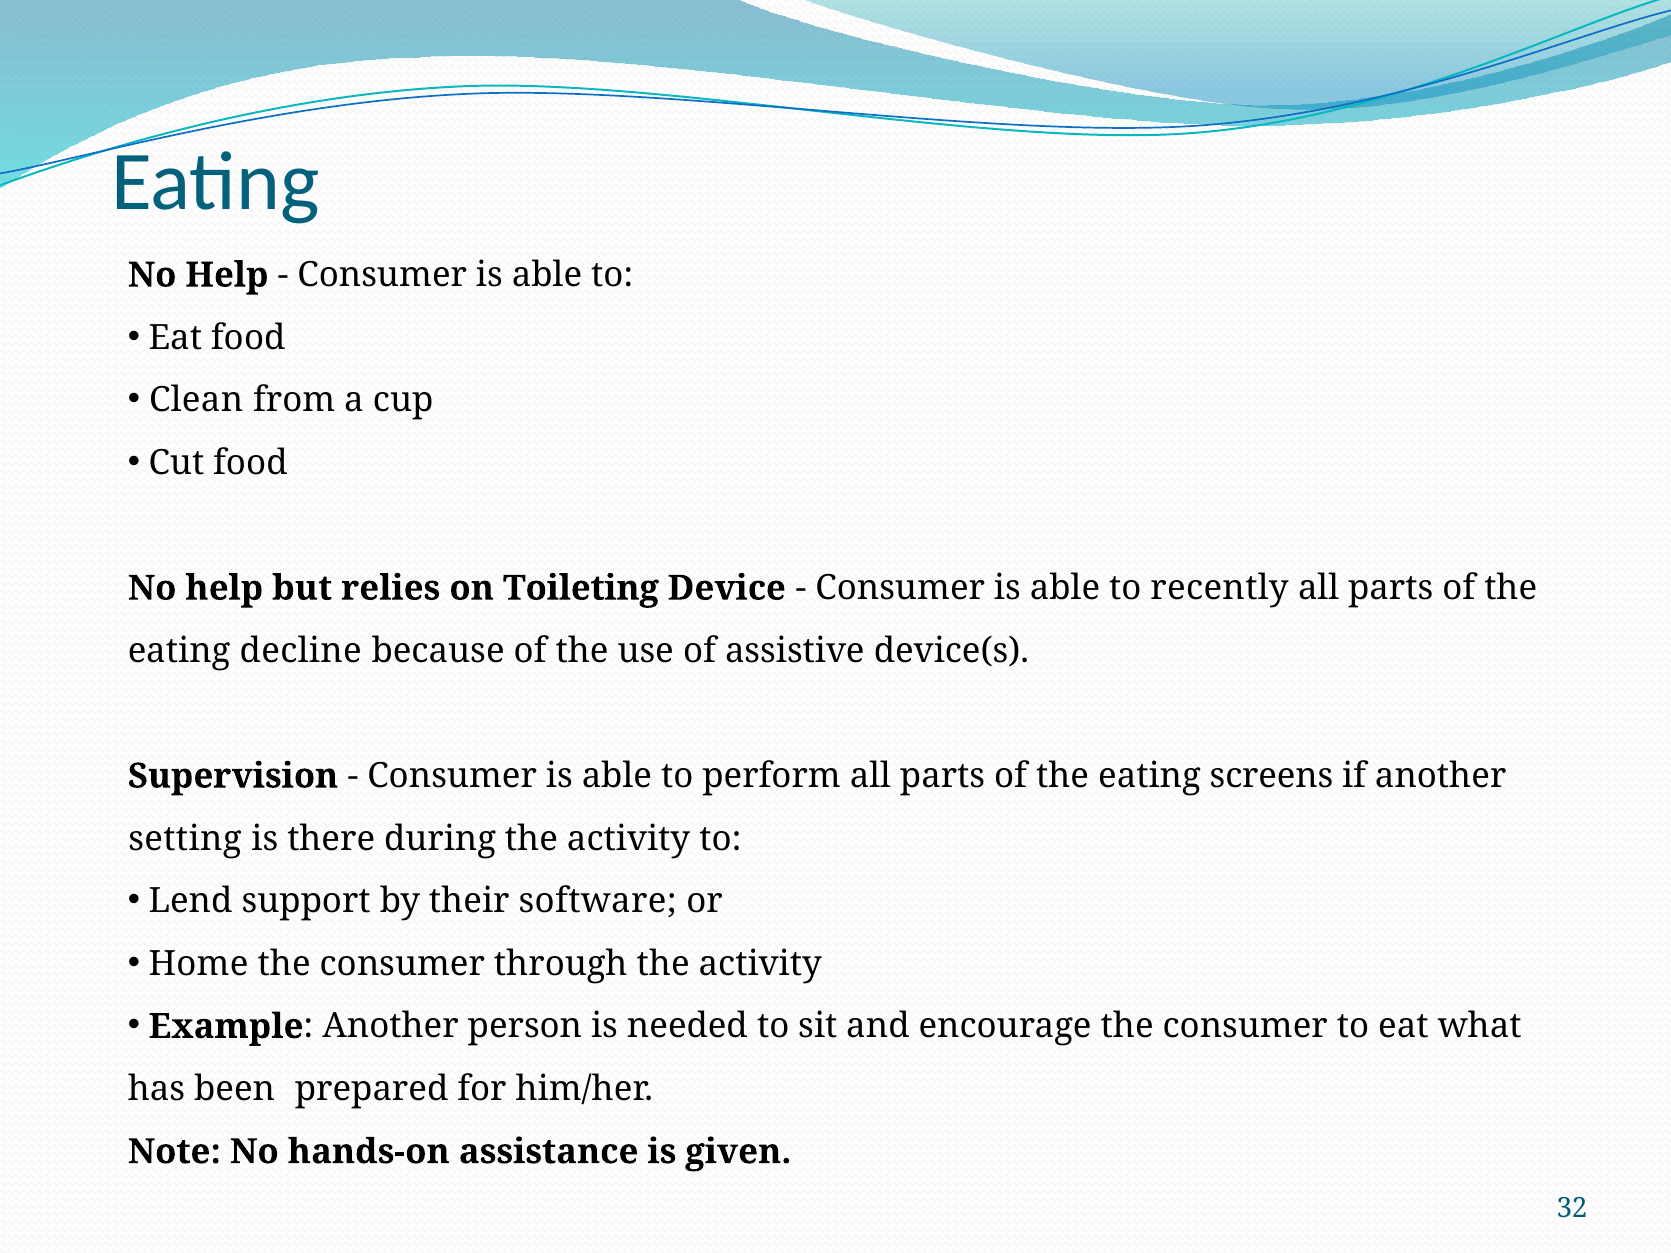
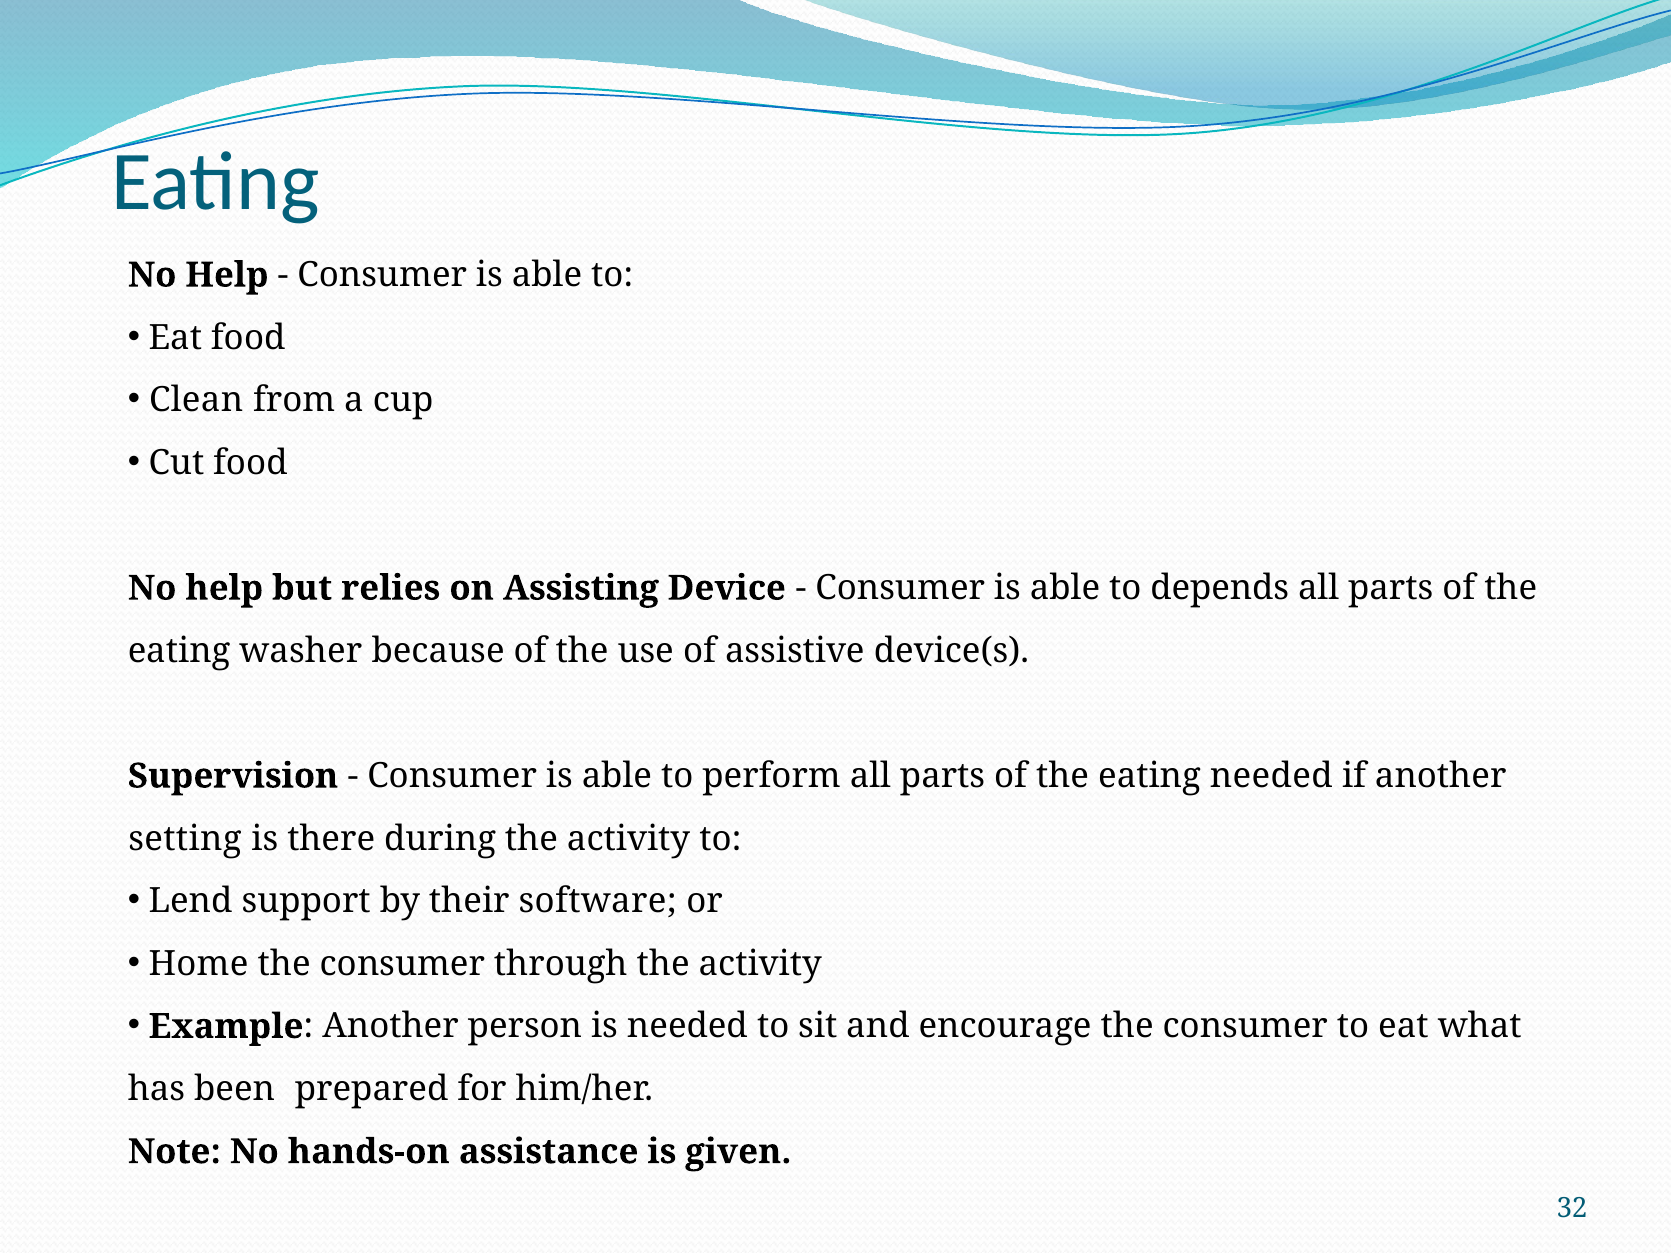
Toileting: Toileting -> Assisting
recently: recently -> depends
decline: decline -> washer
eating screens: screens -> needed
